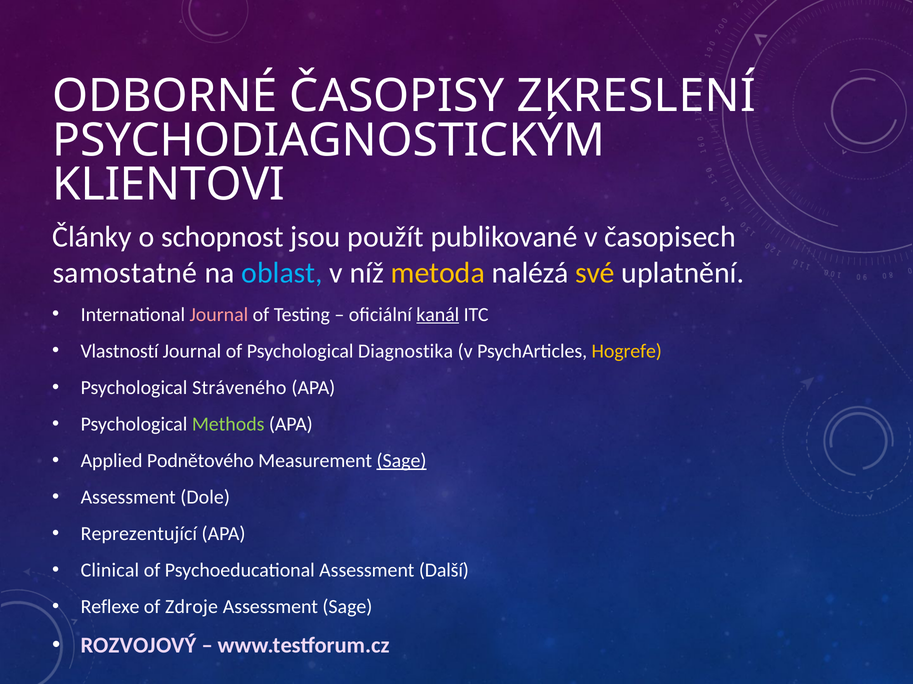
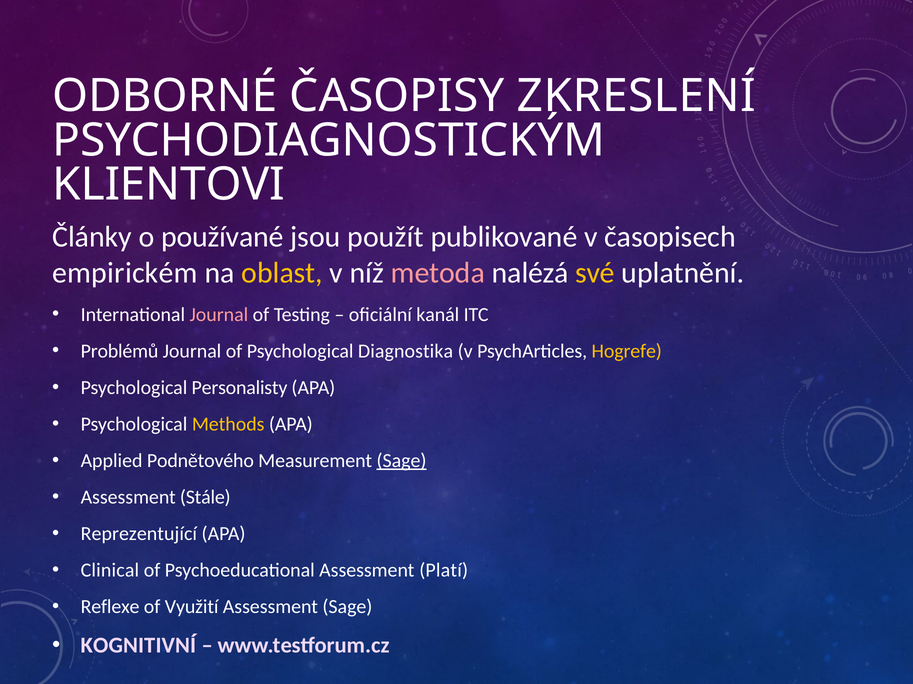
schopnost: schopnost -> používané
samostatné: samostatné -> empirickém
oblast colour: light blue -> yellow
metoda colour: yellow -> pink
kanál underline: present -> none
Vlastností: Vlastností -> Problémů
Stráveného: Stráveného -> Personalisty
Methods colour: light green -> yellow
Dole: Dole -> Stále
Další: Další -> Platí
Zdroje: Zdroje -> Využití
ROZVOJOVÝ: ROZVOJOVÝ -> KOGNITIVNÍ
